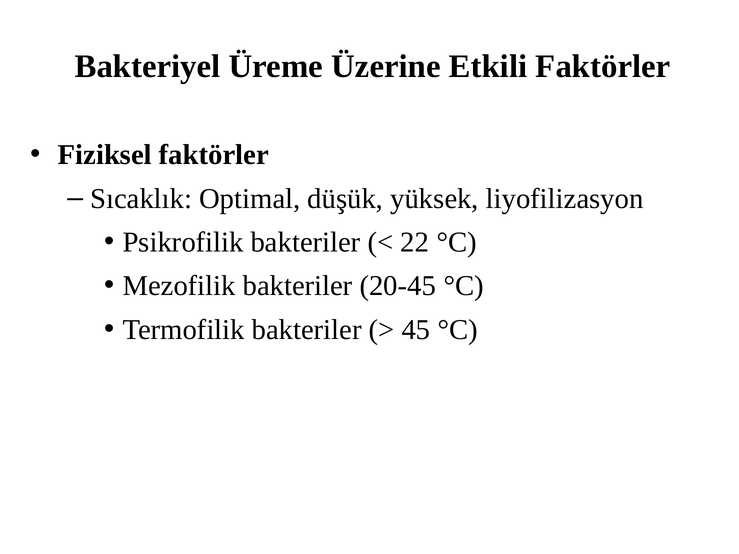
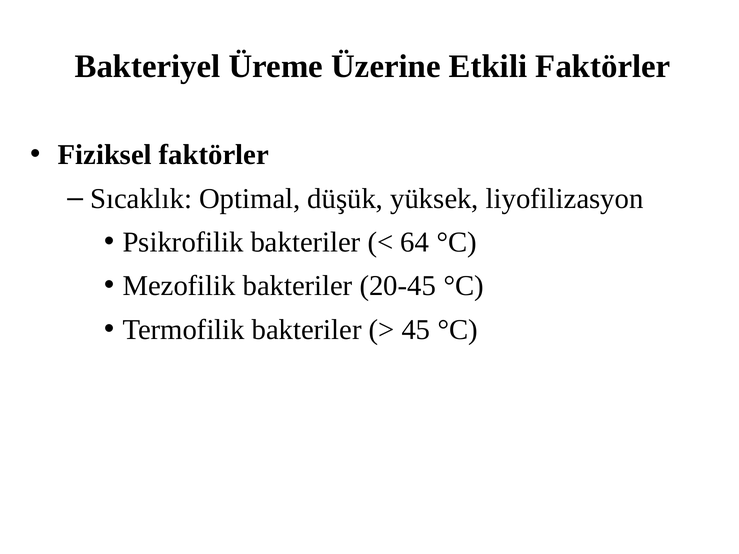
22: 22 -> 64
